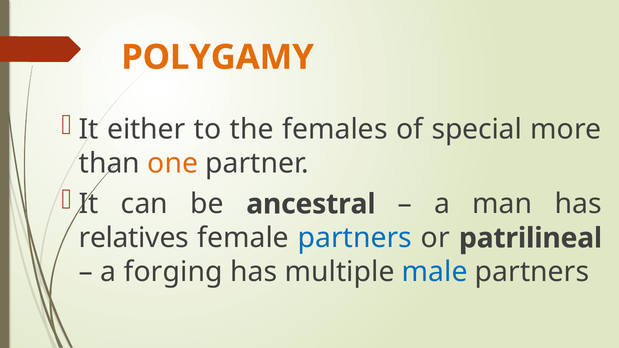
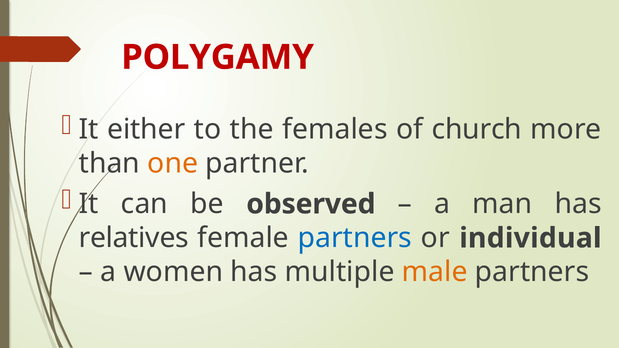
POLYGAMY colour: orange -> red
special: special -> church
ancestral: ancestral -> observed
patrilineal: patrilineal -> individual
forging: forging -> women
male colour: blue -> orange
